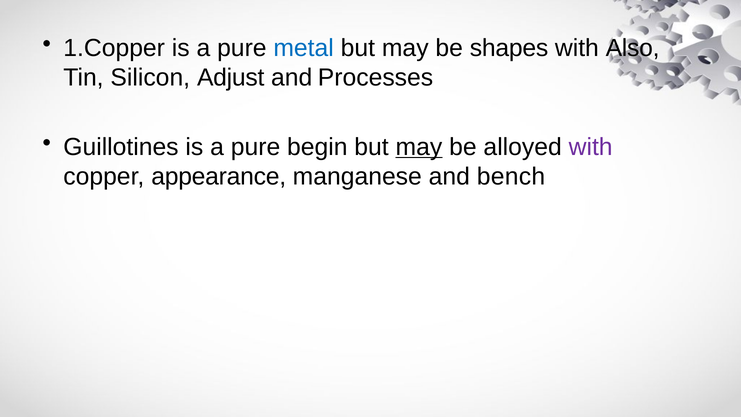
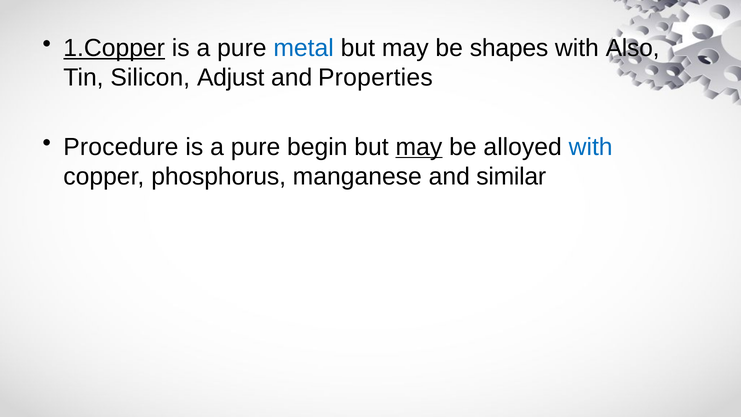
1.Copper underline: none -> present
Processes: Processes -> Properties
Guillotines: Guillotines -> Procedure
with at (591, 147) colour: purple -> blue
appearance: appearance -> phosphorus
bench: bench -> similar
